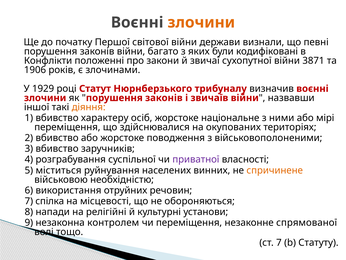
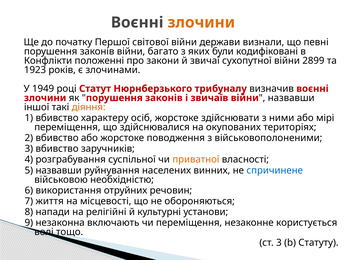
3871: 3871 -> 2899
1906: 1906 -> 1923
1929: 1929 -> 1949
національне: національне -> здійснювати
приватної colour: purple -> orange
5 міститься: міститься -> назвавши
спричинене colour: orange -> blue
спілка: спілка -> життя
контролем: контролем -> включають
спрямованої: спрямованої -> користується
ст 7: 7 -> 3
